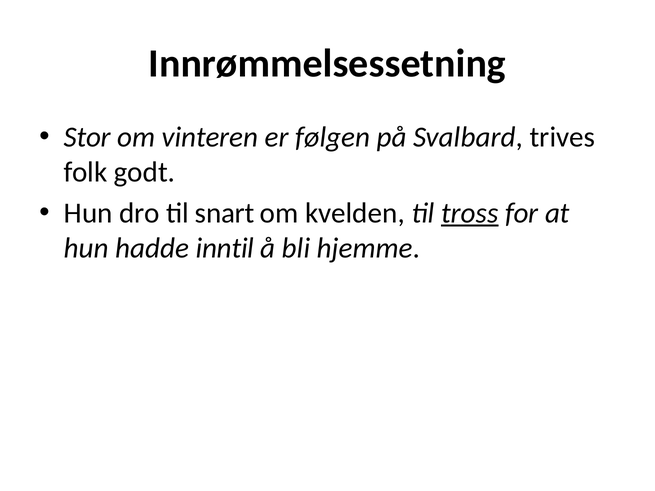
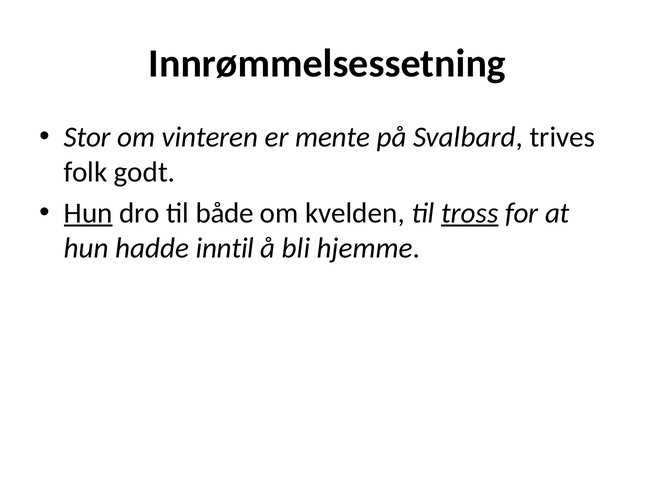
følgen: følgen -> mente
Hun at (88, 213) underline: none -> present
snart: snart -> både
